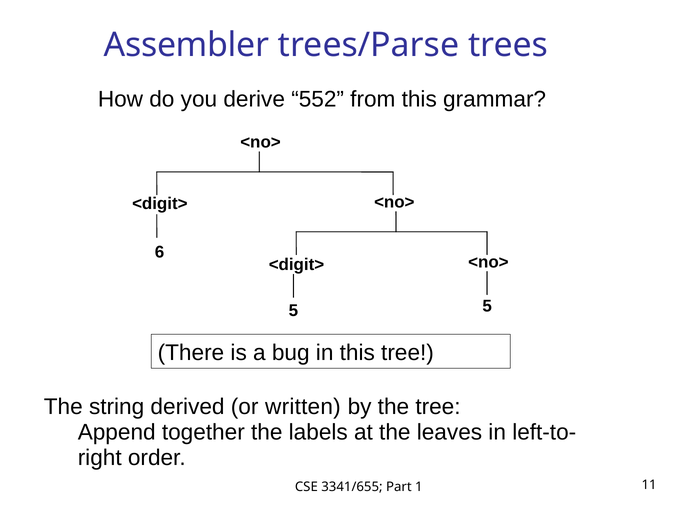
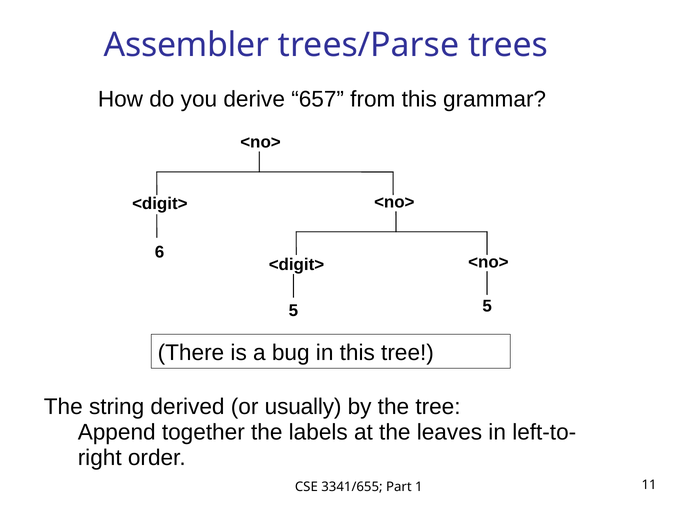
552: 552 -> 657
written: written -> usually
